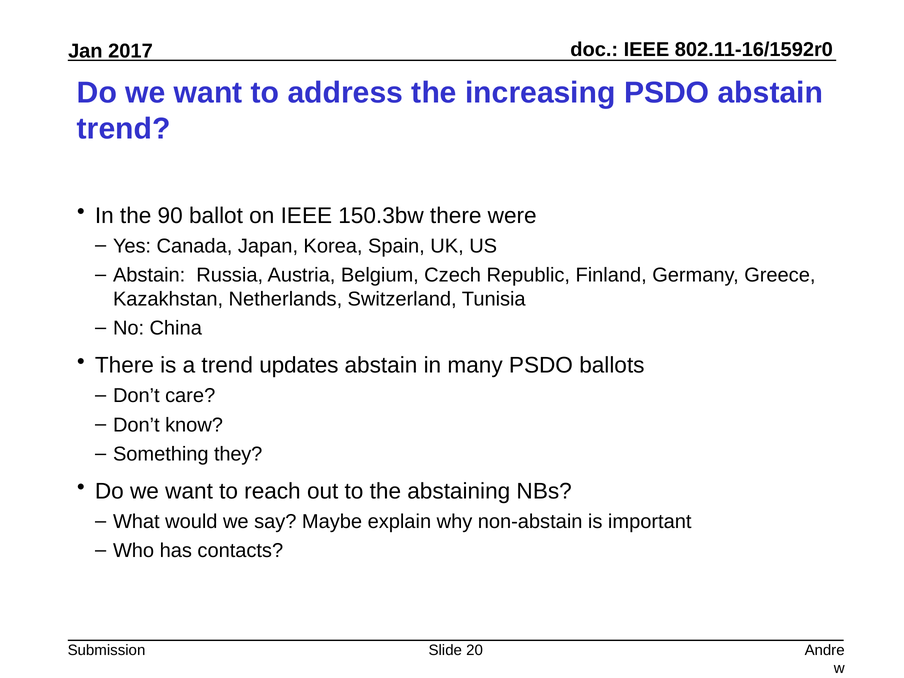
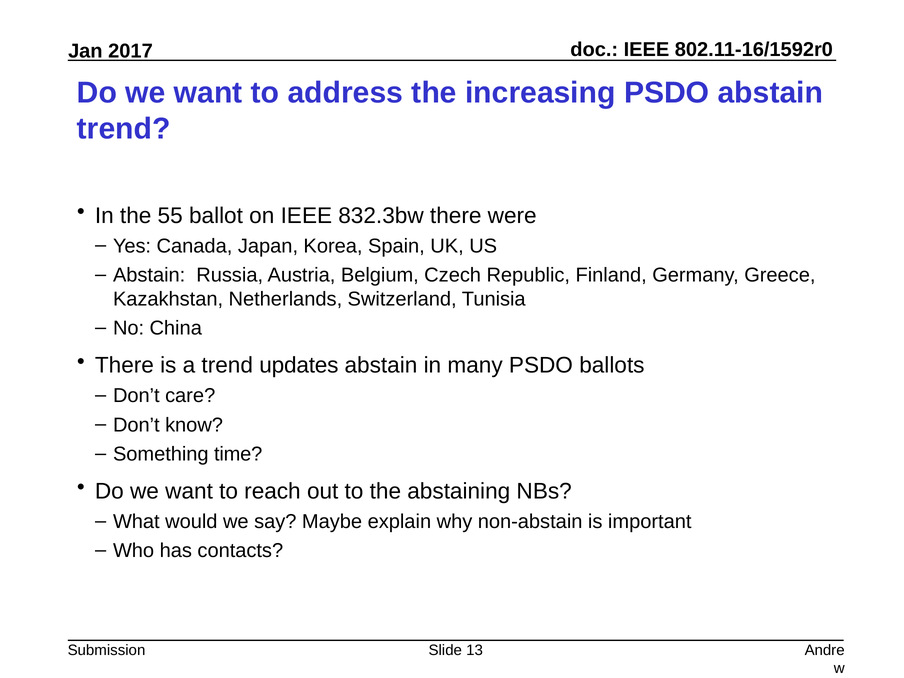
90: 90 -> 55
150.3bw: 150.3bw -> 832.3bw
they: they -> time
20: 20 -> 13
